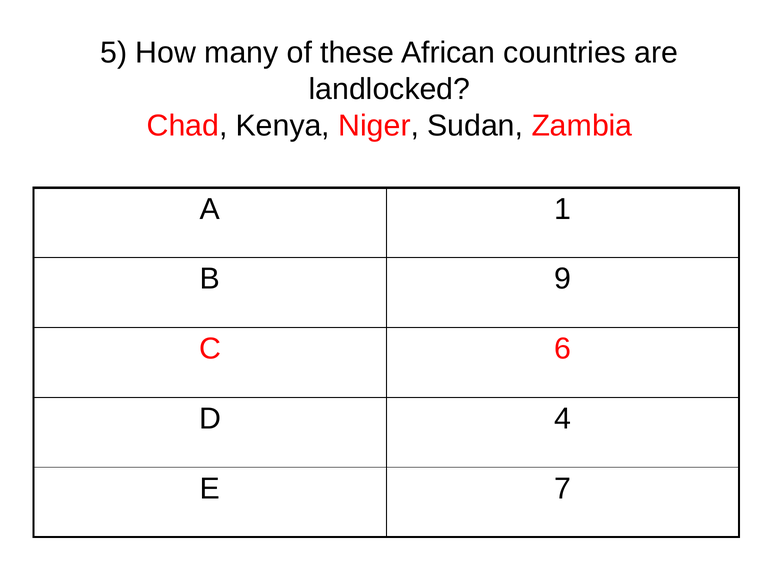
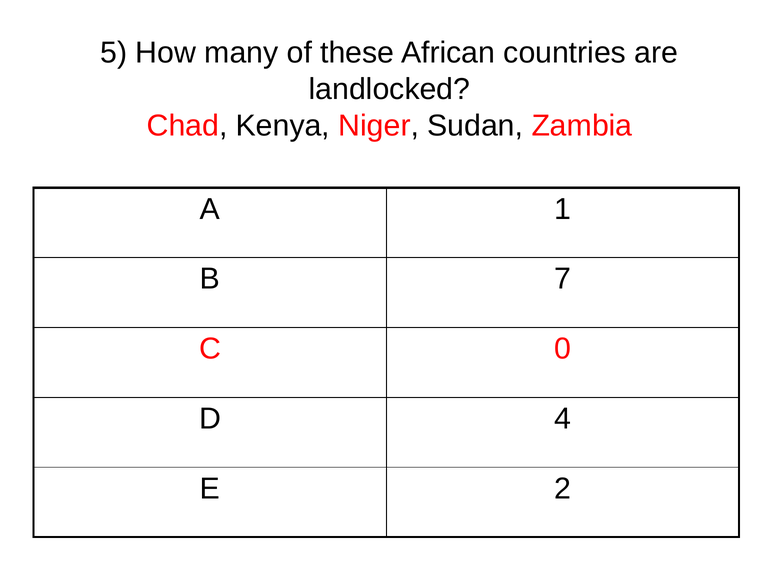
9: 9 -> 7
6: 6 -> 0
7: 7 -> 2
